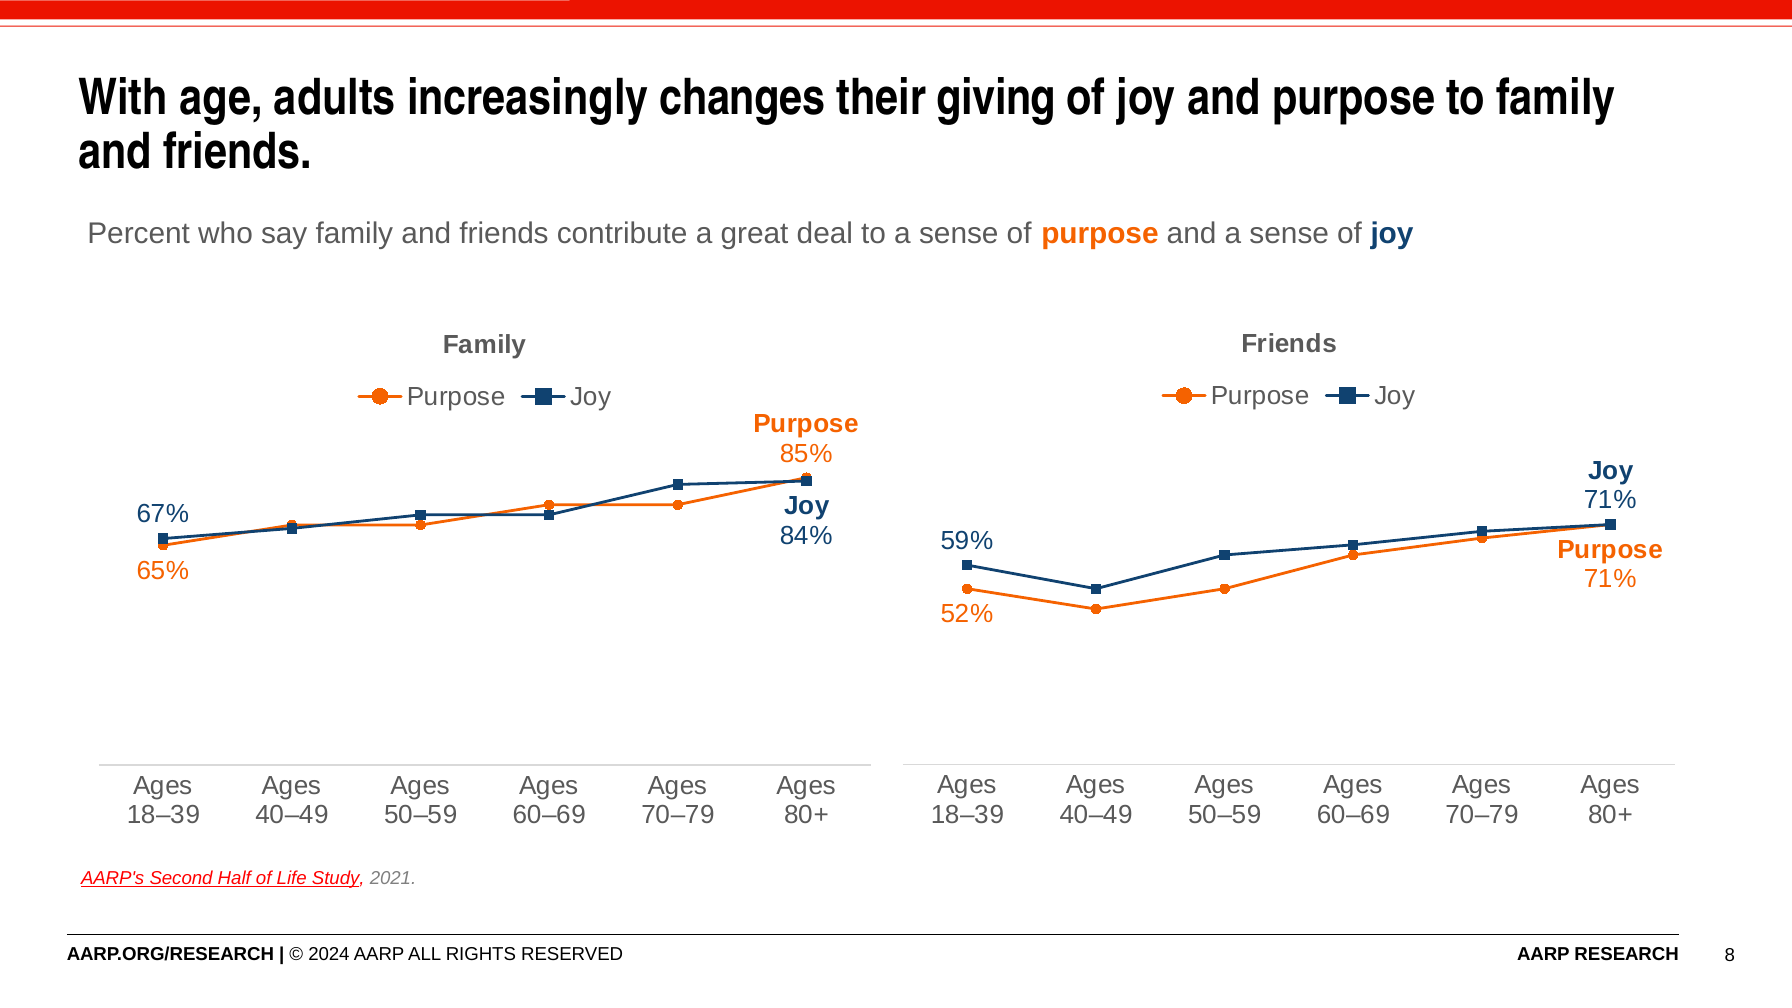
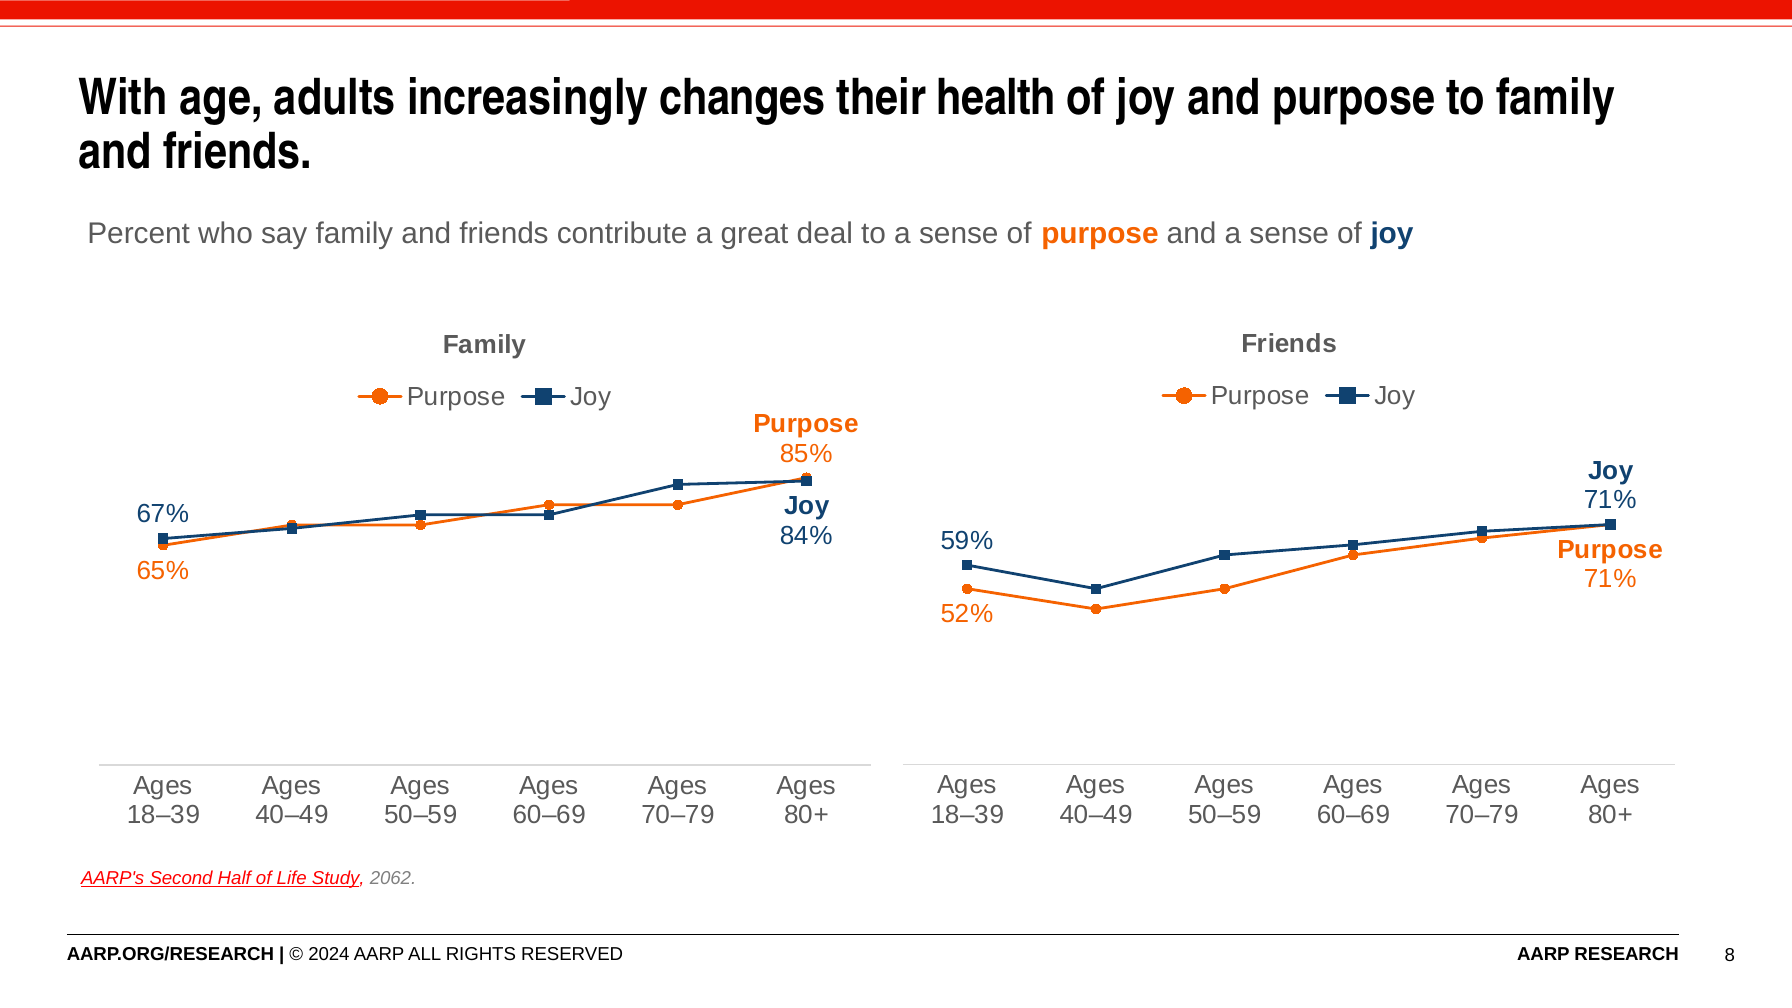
giving: giving -> health
2021: 2021 -> 2062
